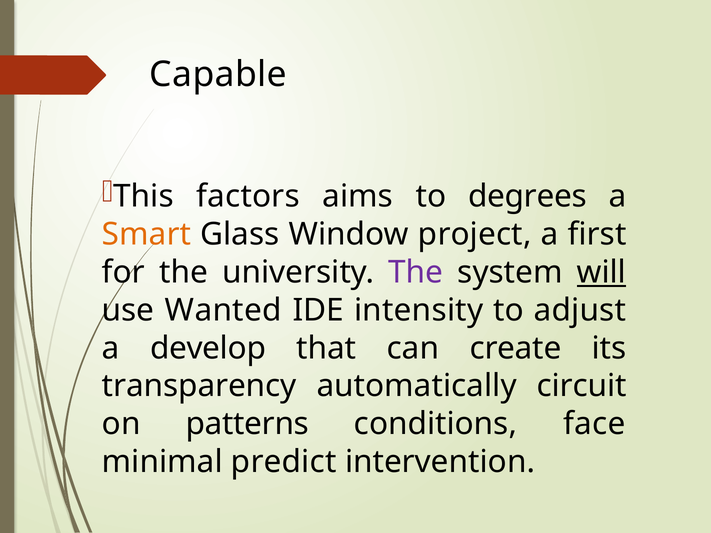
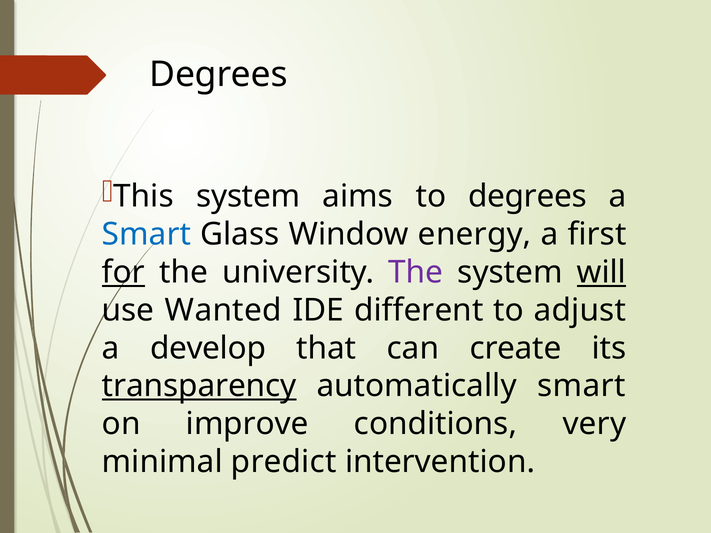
Capable at (218, 75): Capable -> Degrees
This factors: factors -> system
Smart at (146, 234) colour: orange -> blue
project: project -> energy
for underline: none -> present
intensity: intensity -> different
transparency underline: none -> present
automatically circuit: circuit -> smart
patterns: patterns -> improve
face: face -> very
